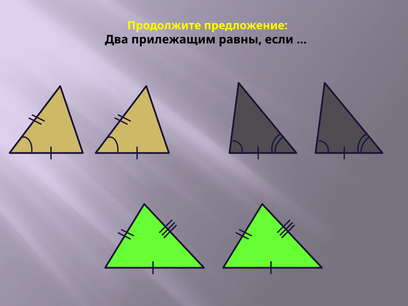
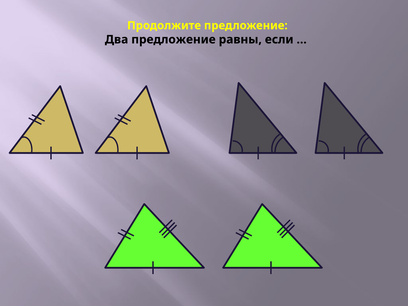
Два прилежащим: прилежащим -> предложение
